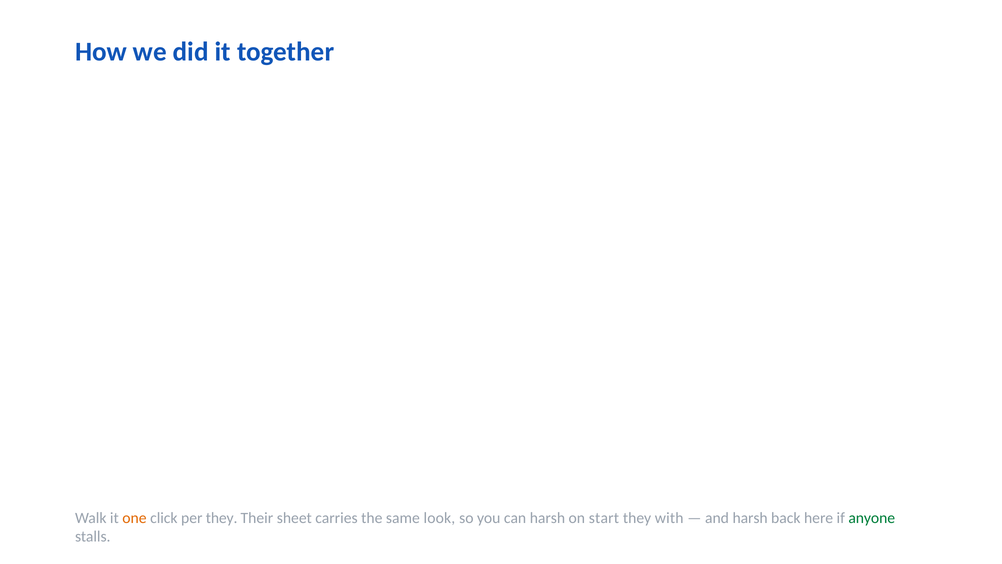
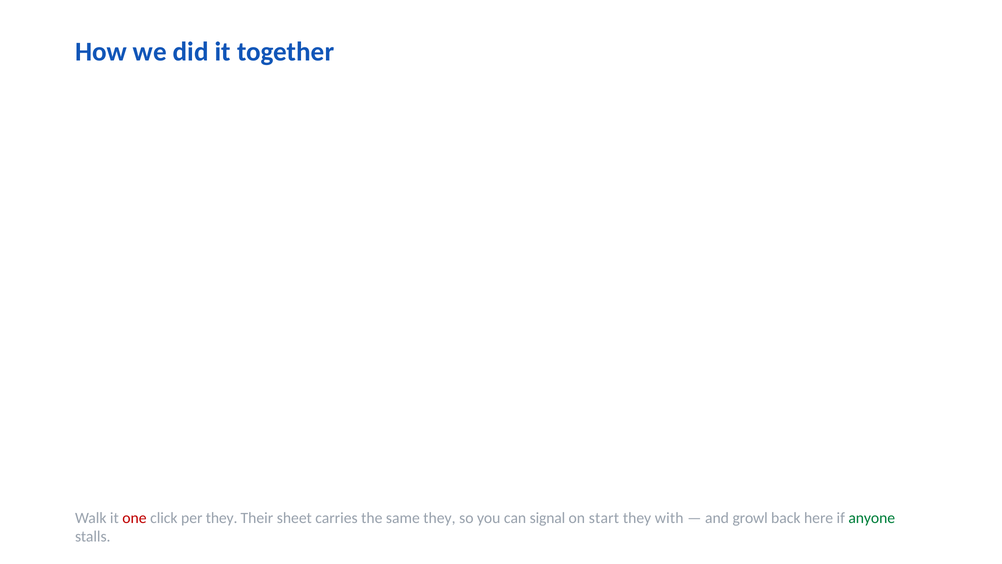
one colour: orange -> red
same look: look -> they
can harsh: harsh -> signal
and harsh: harsh -> growl
